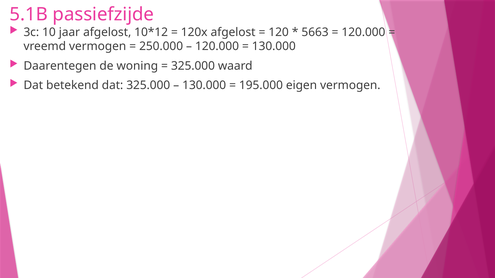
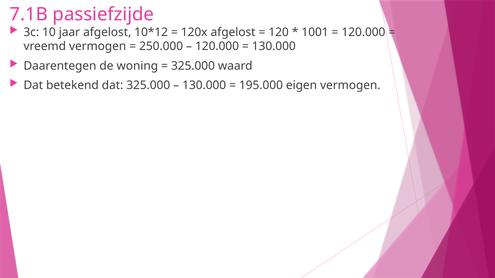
5.1B: 5.1B -> 7.1B
5663: 5663 -> 1001
